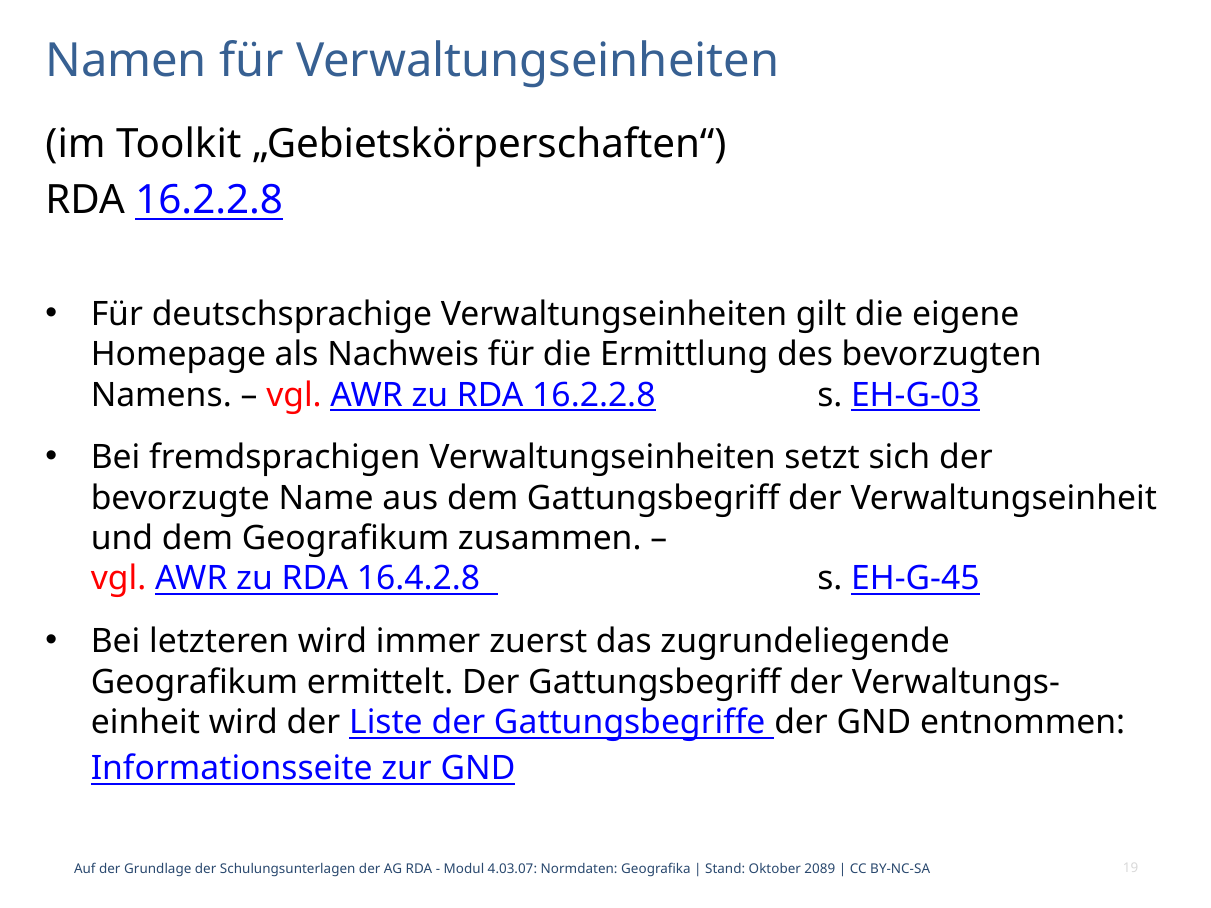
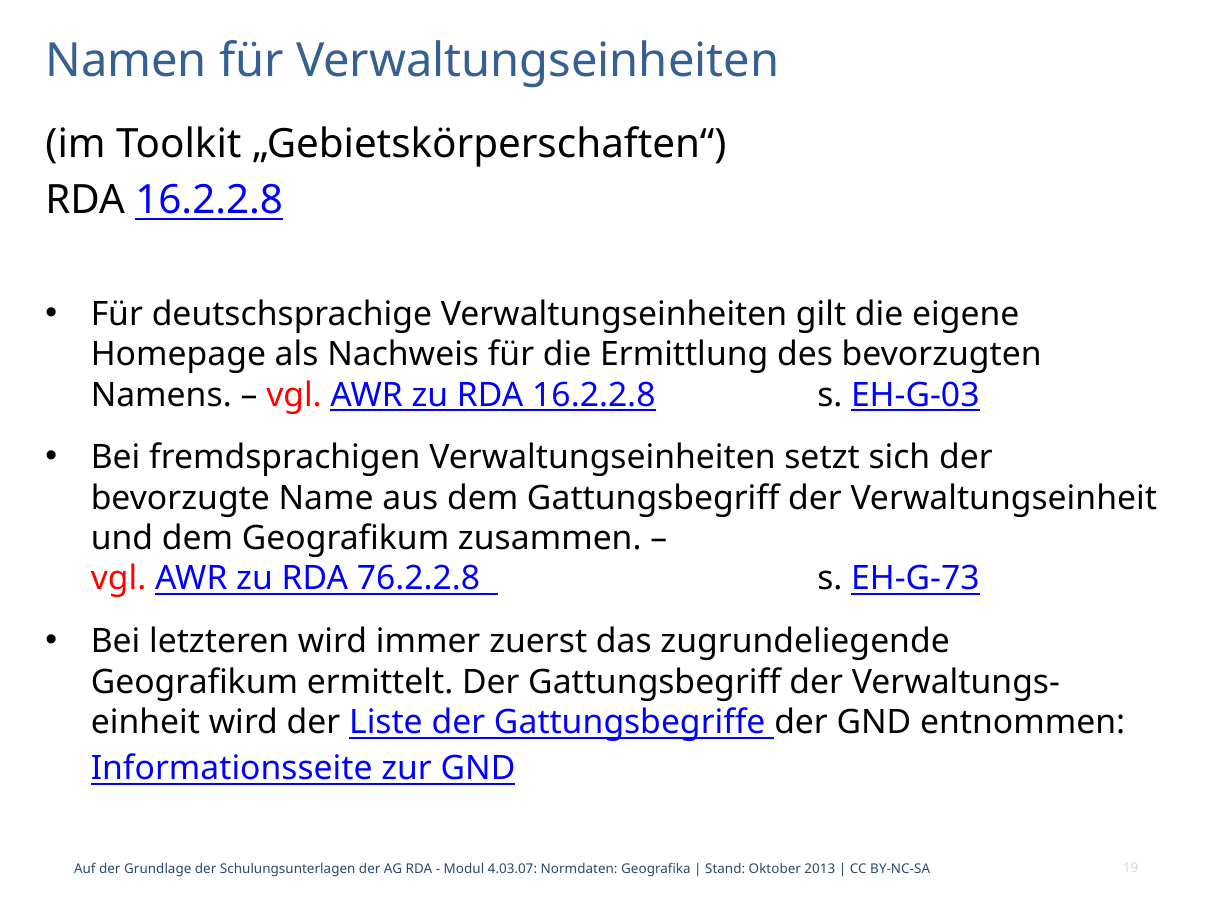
16.4.2.8: 16.4.2.8 -> 76.2.2.8
EH-G-45: EH-G-45 -> EH-G-73
2089: 2089 -> 2013
